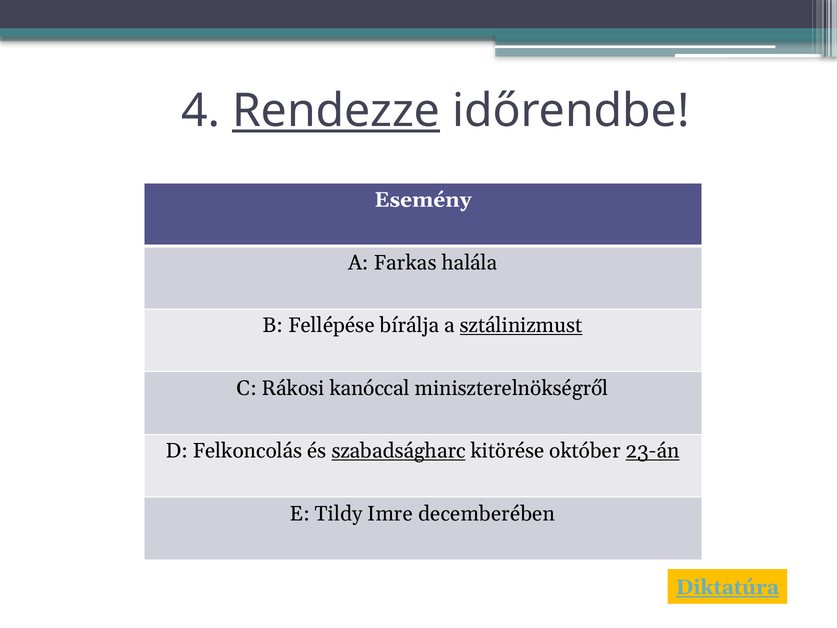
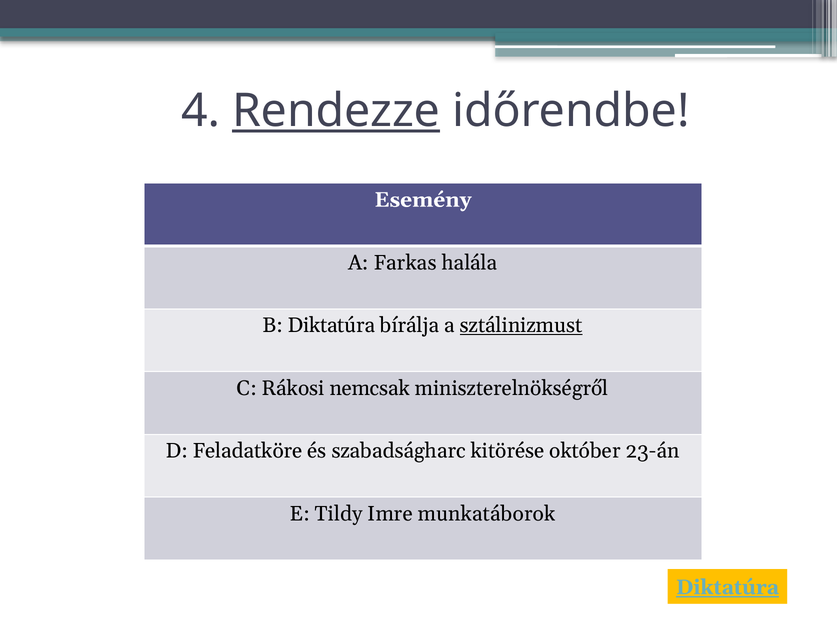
B Fellépése: Fellépése -> Diktatúra
kanóccal: kanóccal -> nemcsak
Felkoncolás: Felkoncolás -> Feladatköre
szabadságharc underline: present -> none
23-án underline: present -> none
decemberében: decemberében -> munkatáborok
